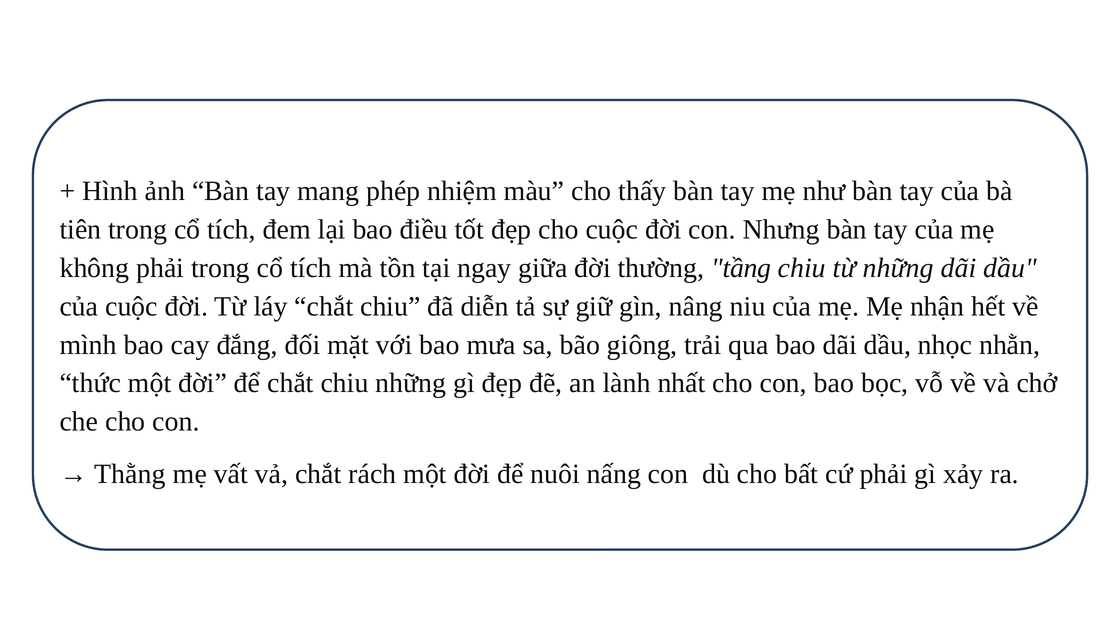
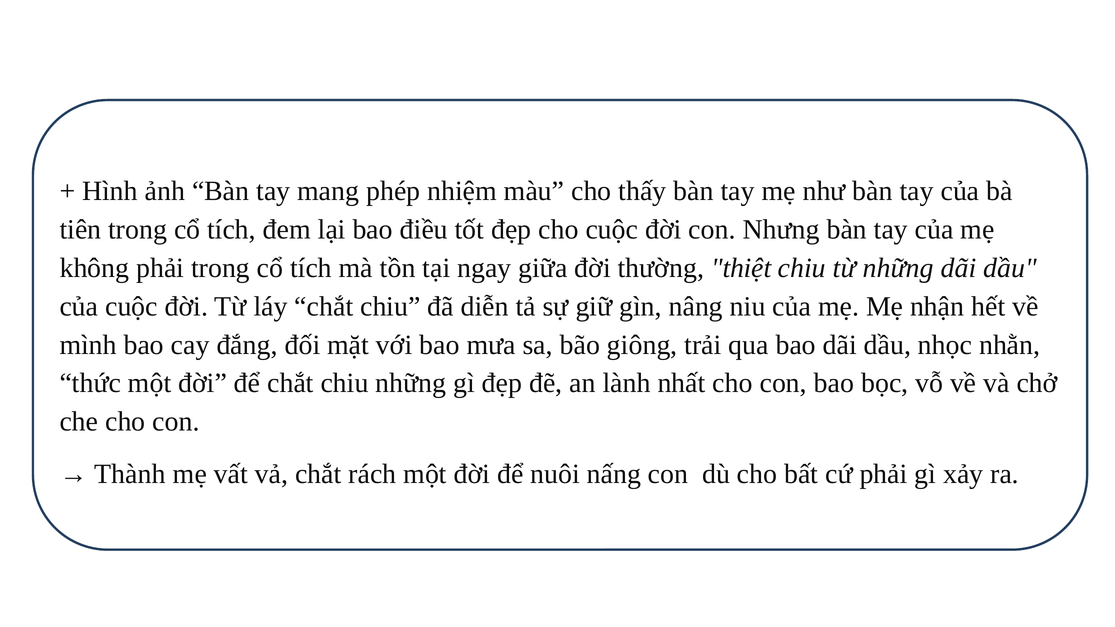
tầng: tầng -> thiệt
Thằng: Thằng -> Thành
